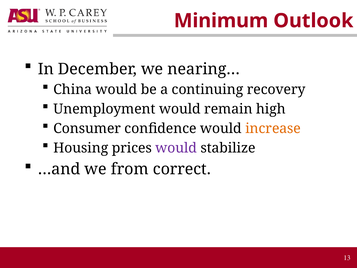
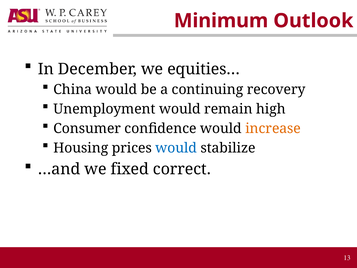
nearing…: nearing… -> equities…
would at (176, 148) colour: purple -> blue
from: from -> fixed
